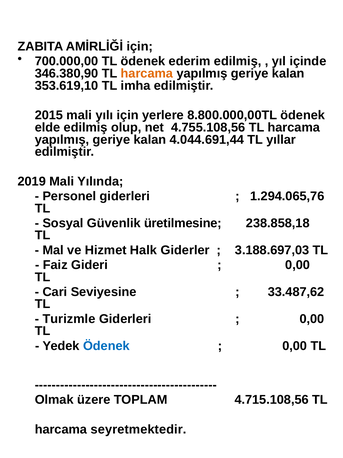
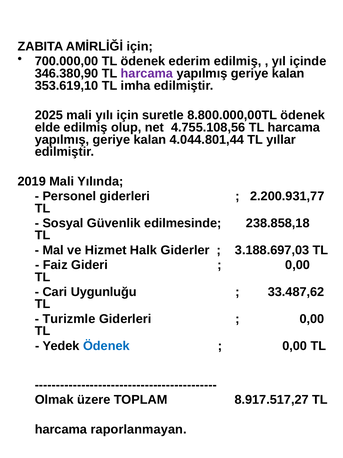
harcama at (147, 73) colour: orange -> purple
2015: 2015 -> 2025
yerlere: yerlere -> suretle
4.044.691,44: 4.044.691,44 -> 4.044.801,44
1.294.065,76: 1.294.065,76 -> 2.200.931,77
üretilmesine: üretilmesine -> edilmesinde
Seviyesine: Seviyesine -> Uygunluğu
4.715.108,56: 4.715.108,56 -> 8.917.517,27
seyretmektedir: seyretmektedir -> raporlanmayan
